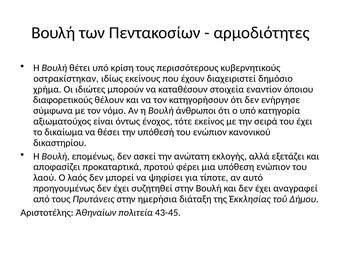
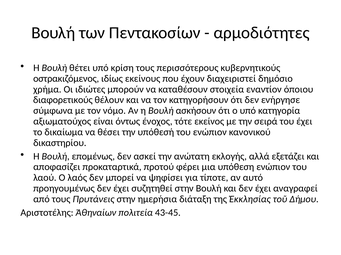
οστρακίστηκαν: οστρακίστηκαν -> οστρακιζόμενος
άνθρωποι: άνθρωποι -> ασκήσουν
